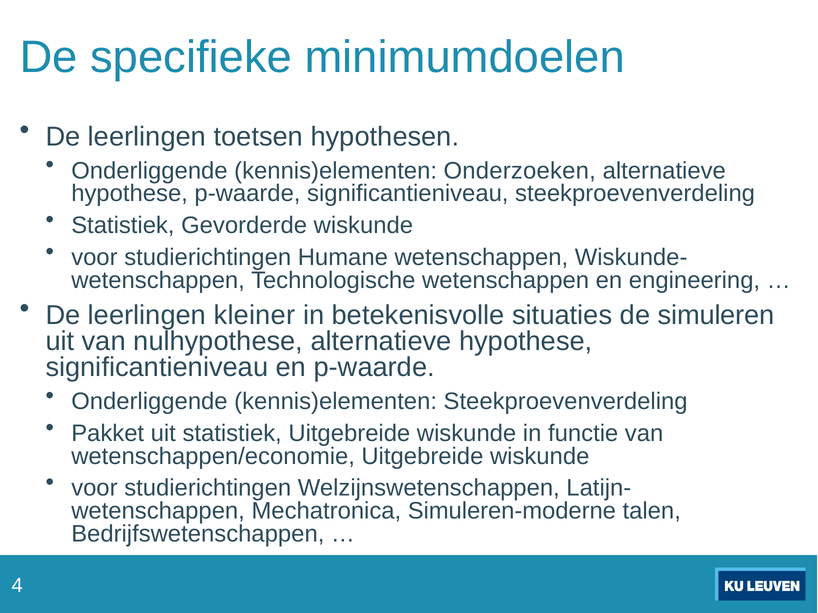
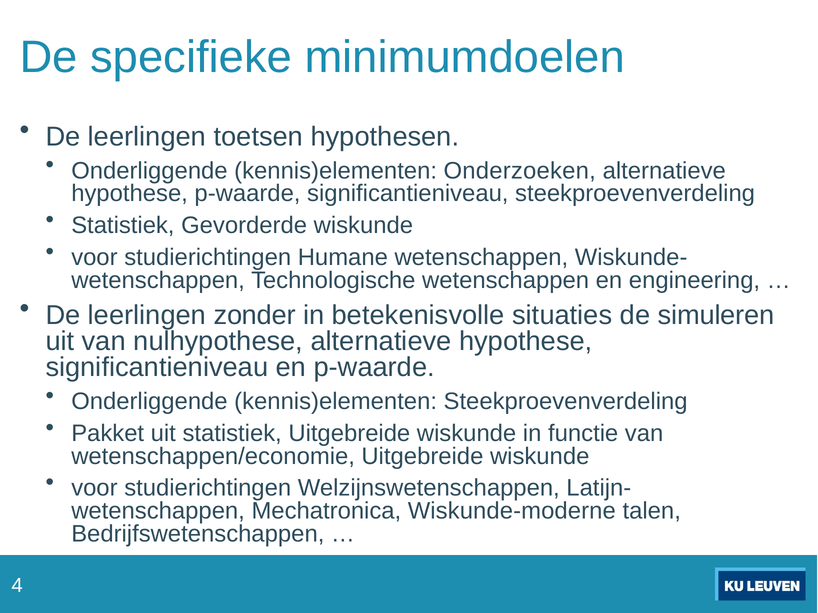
kleiner: kleiner -> zonder
Simuleren-moderne: Simuleren-moderne -> Wiskunde-moderne
